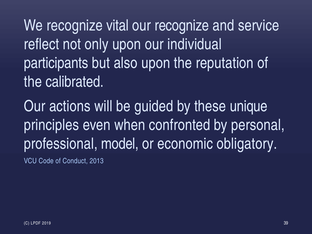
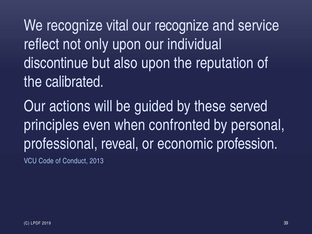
participants: participants -> discontinue
unique: unique -> served
model: model -> reveal
obligatory: obligatory -> profession
